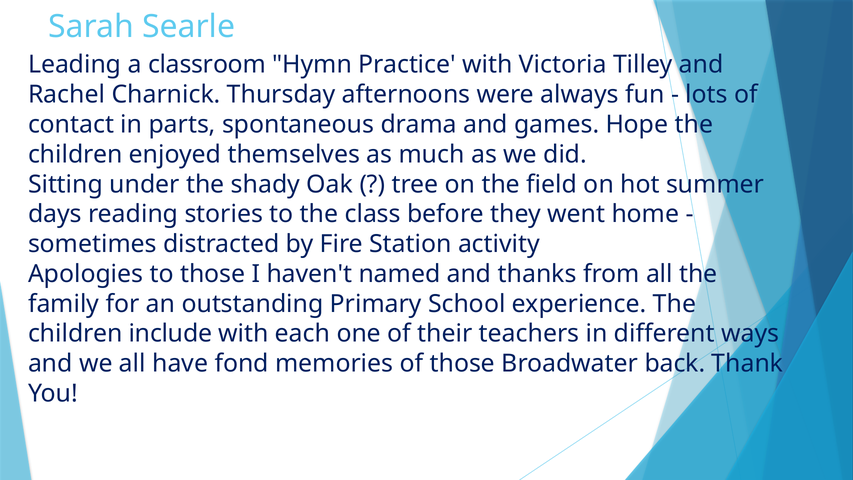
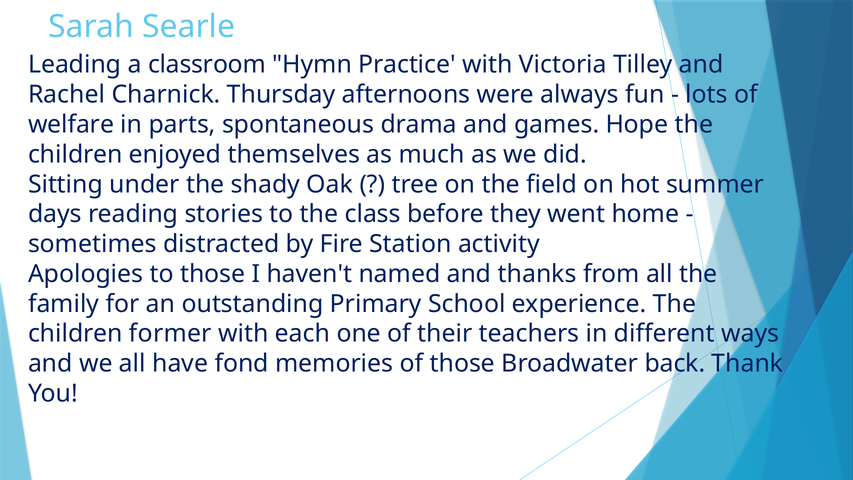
contact: contact -> welfare
include: include -> former
